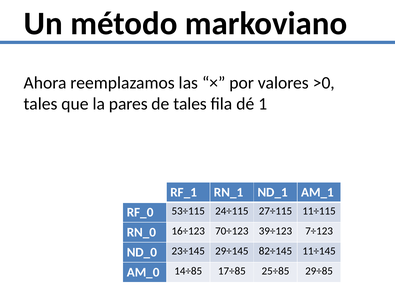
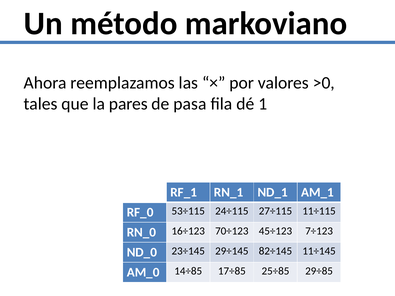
de tales: tales -> pasa
39÷123: 39÷123 -> 45÷123
